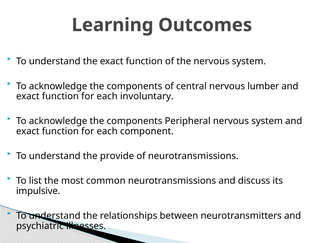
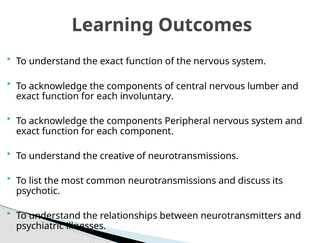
provide: provide -> creative
impulsive: impulsive -> psychotic
